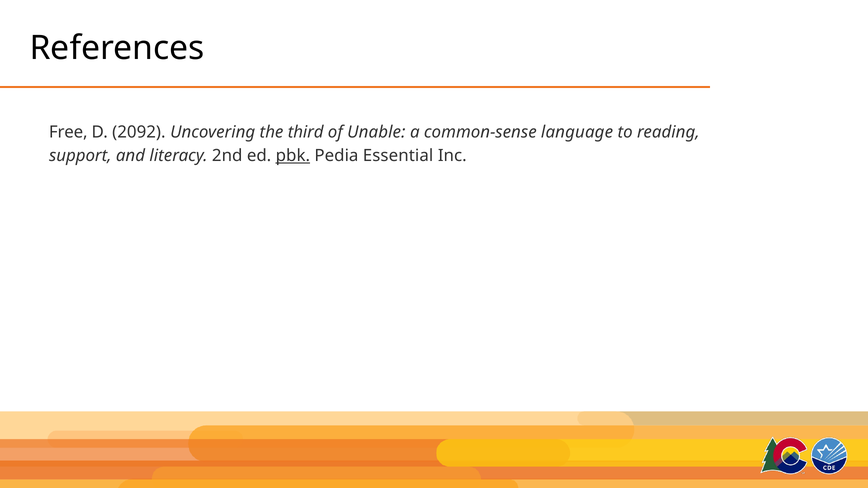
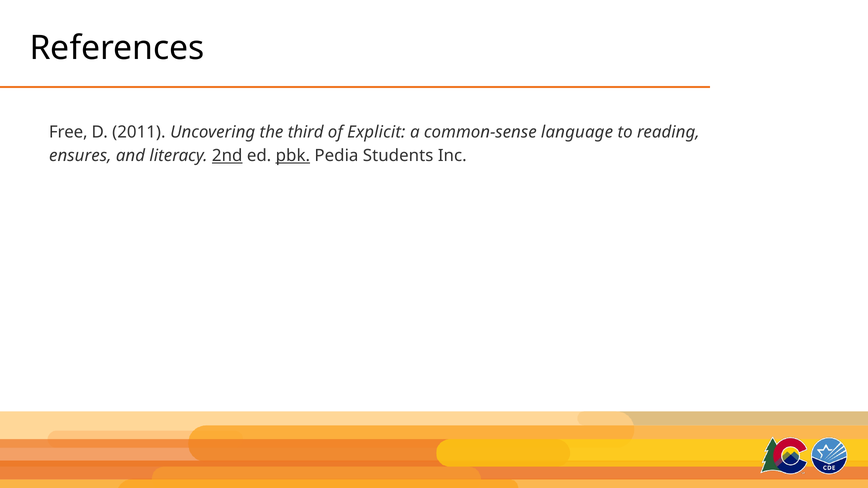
2092: 2092 -> 2011
Unable: Unable -> Explicit
support: support -> ensures
2nd underline: none -> present
Essential: Essential -> Students
